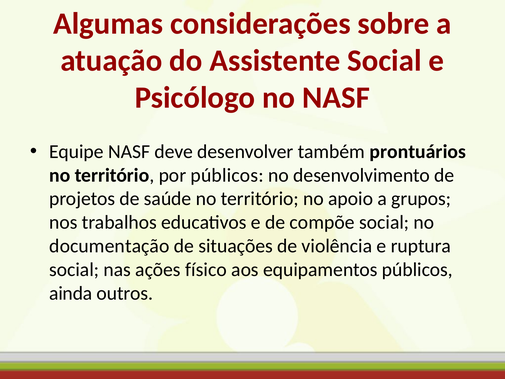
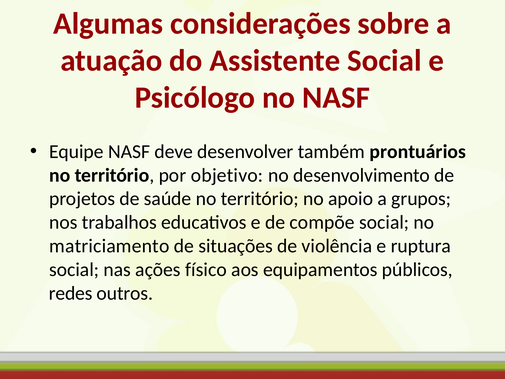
por públicos: públicos -> objetivo
documentação: documentação -> matriciamento
ainda: ainda -> redes
